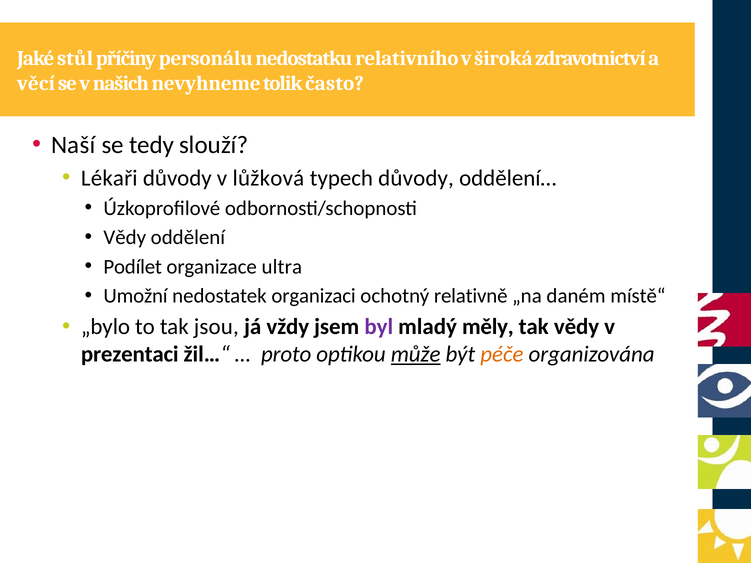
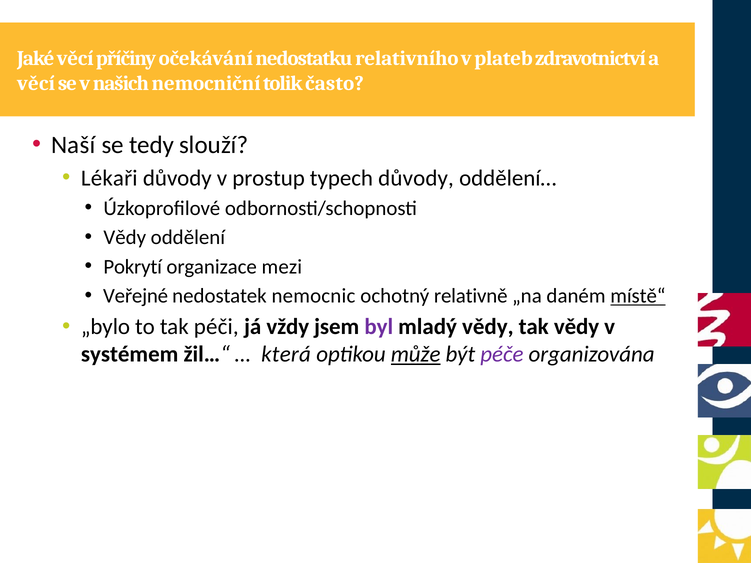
Jaké stůl: stůl -> věcí
personálu: personálu -> očekávání
široká: široká -> plateb
nevyhneme: nevyhneme -> nemocniční
lůžková: lůžková -> prostup
Podílet: Podílet -> Pokrytí
ultra: ultra -> mezi
Umožní: Umožní -> Veřejné
organizaci: organizaci -> nemocnic
místě“ underline: none -> present
jsou: jsou -> péči
mladý měly: měly -> vědy
prezentaci: prezentaci -> systémem
proto: proto -> která
péče colour: orange -> purple
